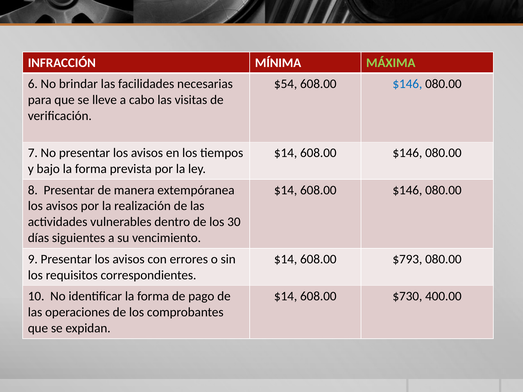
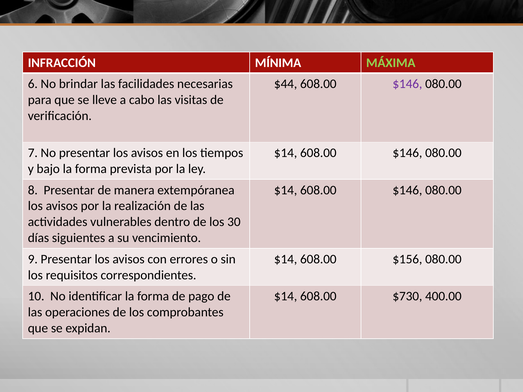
$54: $54 -> $44
$146 at (407, 84) colour: blue -> purple
$793: $793 -> $156
